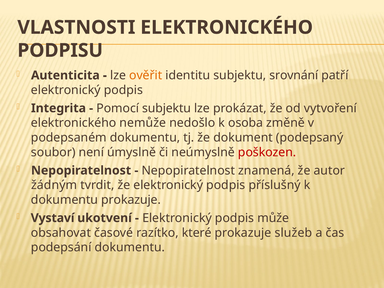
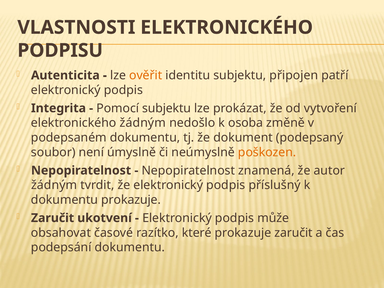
srovnání: srovnání -> připojen
elektronického nemůže: nemůže -> žádným
poškozen colour: red -> orange
Vystaví at (53, 218): Vystaví -> Zaručit
prokazuje služeb: služeb -> zaručit
